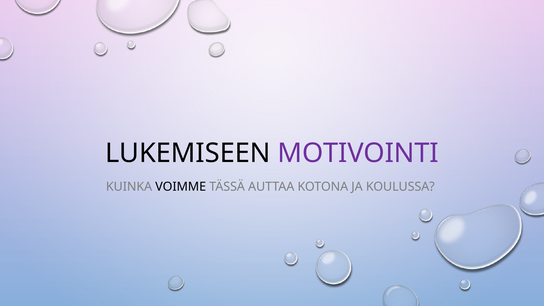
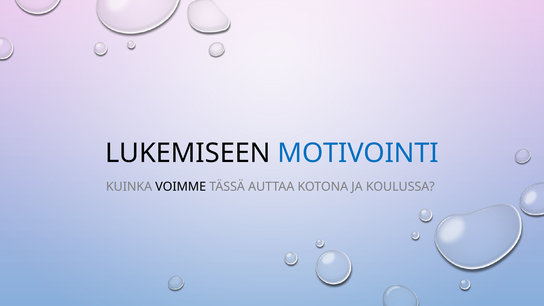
MOTIVOINTI colour: purple -> blue
